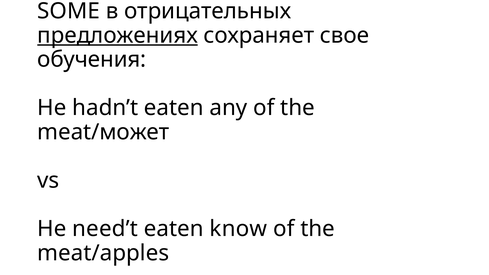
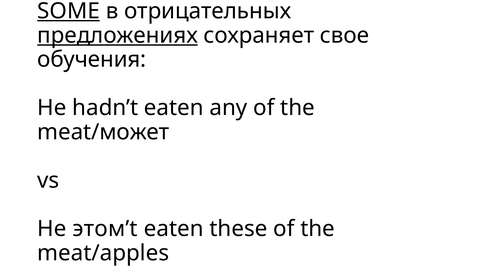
SOME underline: none -> present
need’t: need’t -> этом’t
know: know -> these
